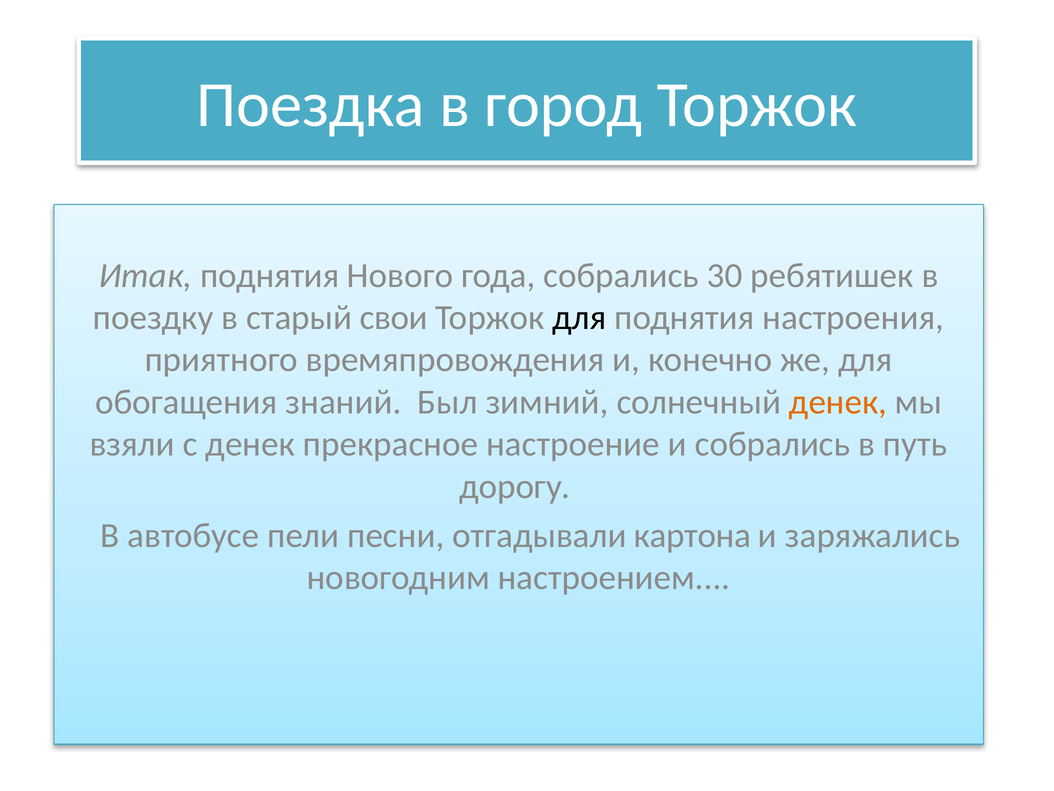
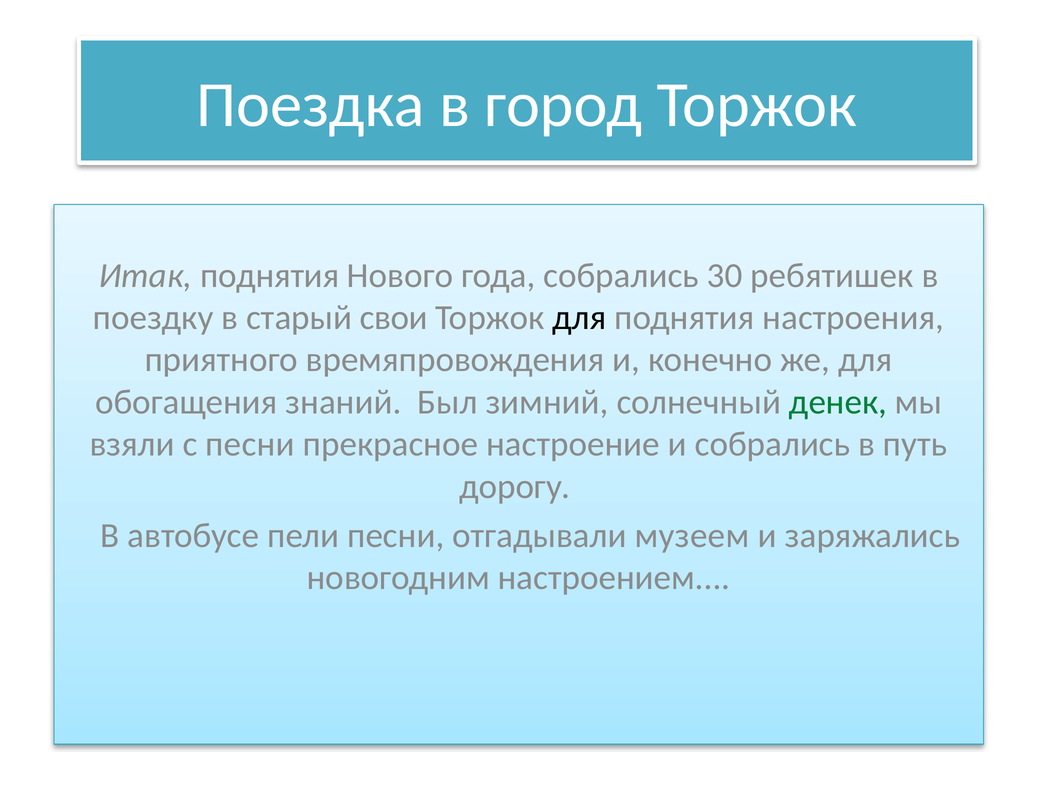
денек at (838, 402) colour: orange -> green
с денек: денек -> песни
картона: картона -> музеем
